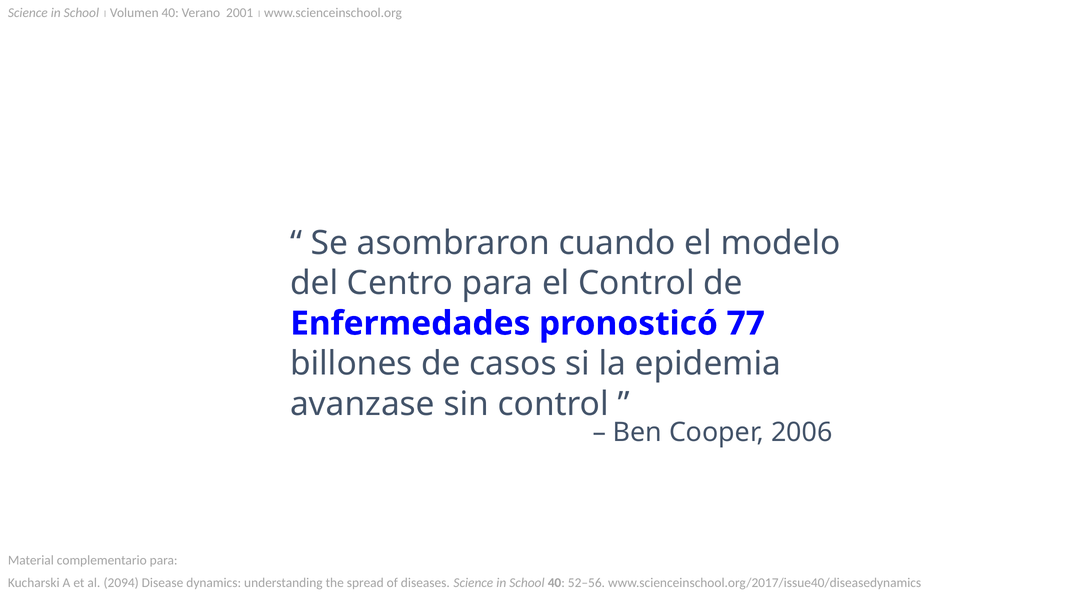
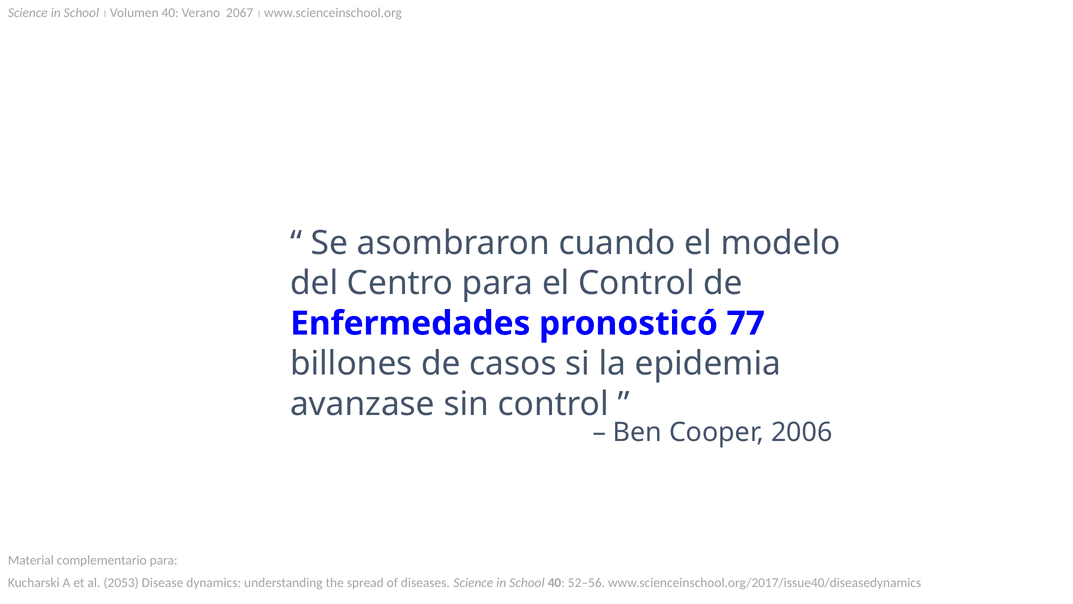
2001: 2001 -> 2067
2094: 2094 -> 2053
